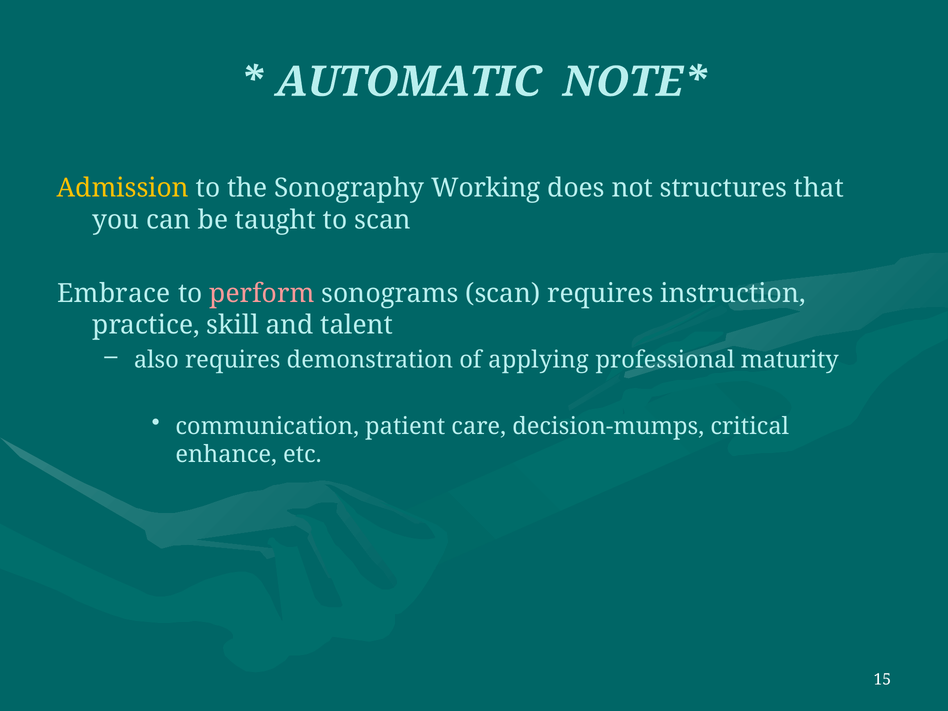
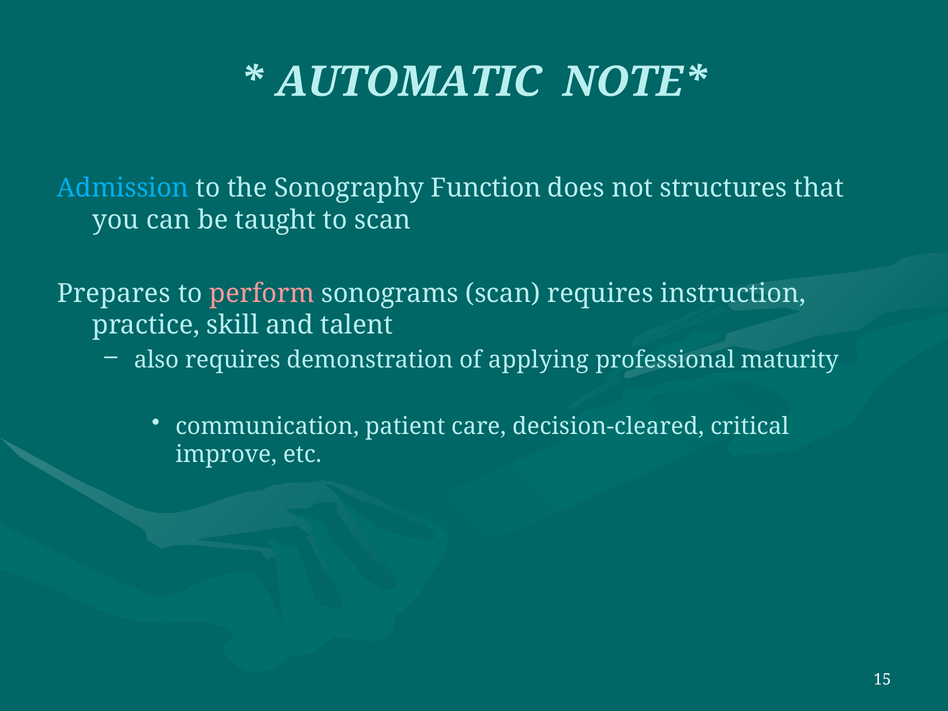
Admission colour: yellow -> light blue
Working: Working -> Function
Embrace: Embrace -> Prepares
decision-mumps: decision-mumps -> decision-cleared
enhance: enhance -> improve
